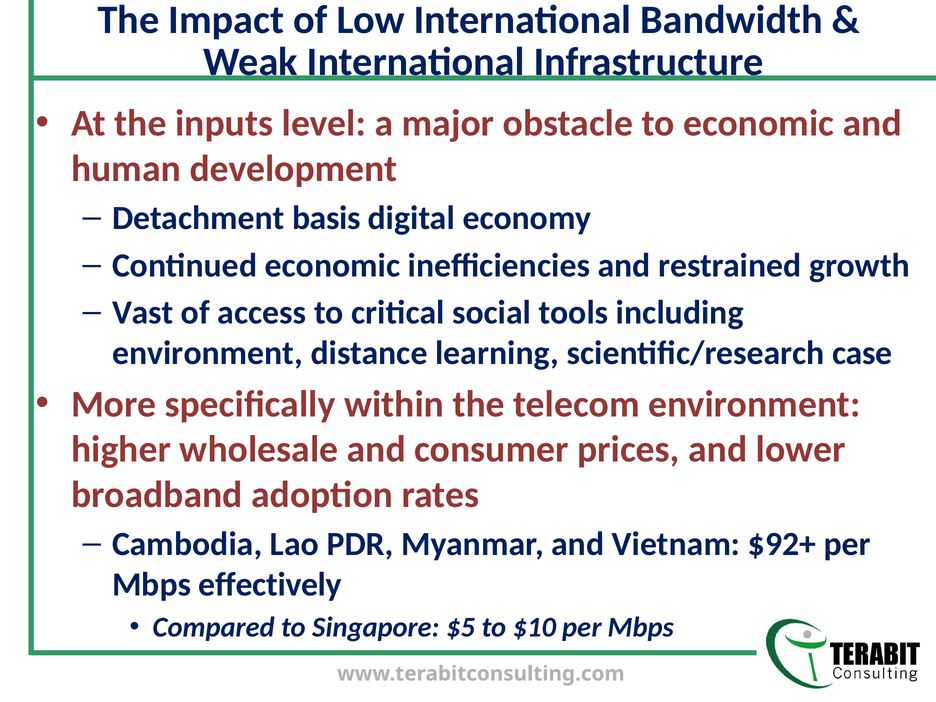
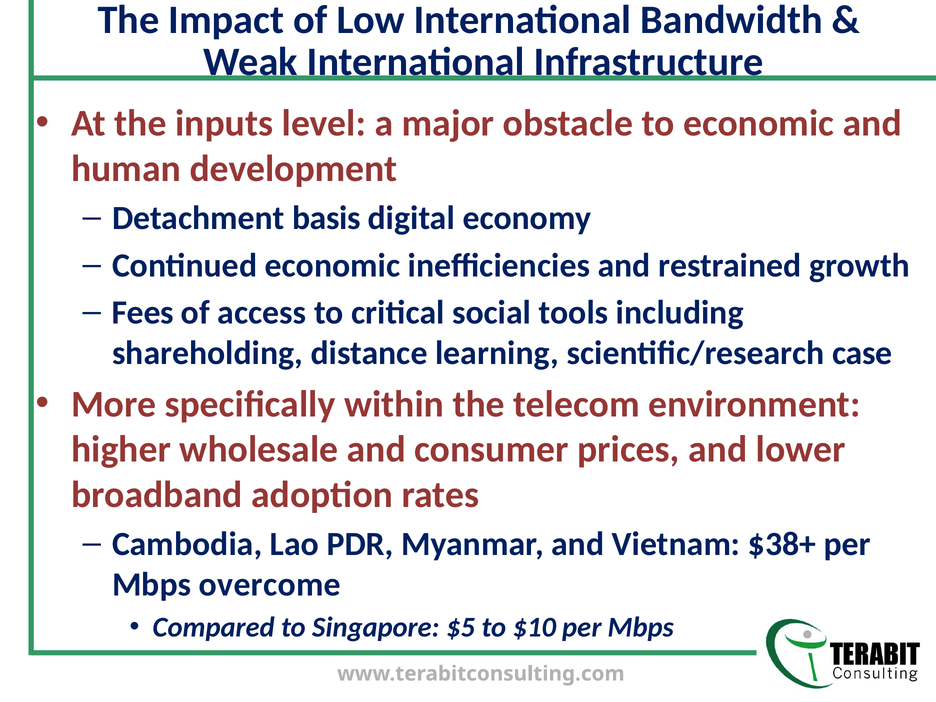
Vast: Vast -> Fees
environment at (207, 353): environment -> shareholding
$92+: $92+ -> $38+
effectively: effectively -> overcome
